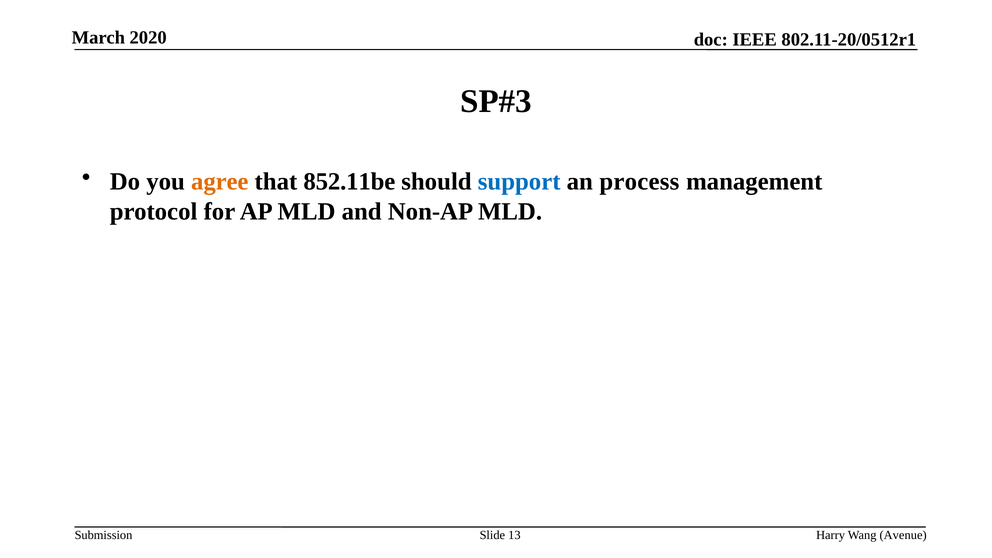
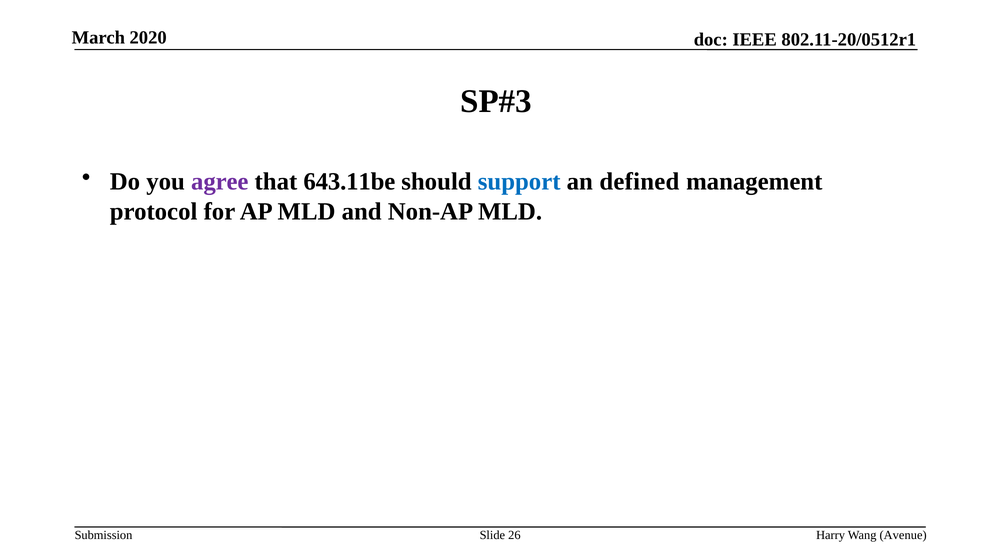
agree colour: orange -> purple
852.11be: 852.11be -> 643.11be
process: process -> defined
13: 13 -> 26
